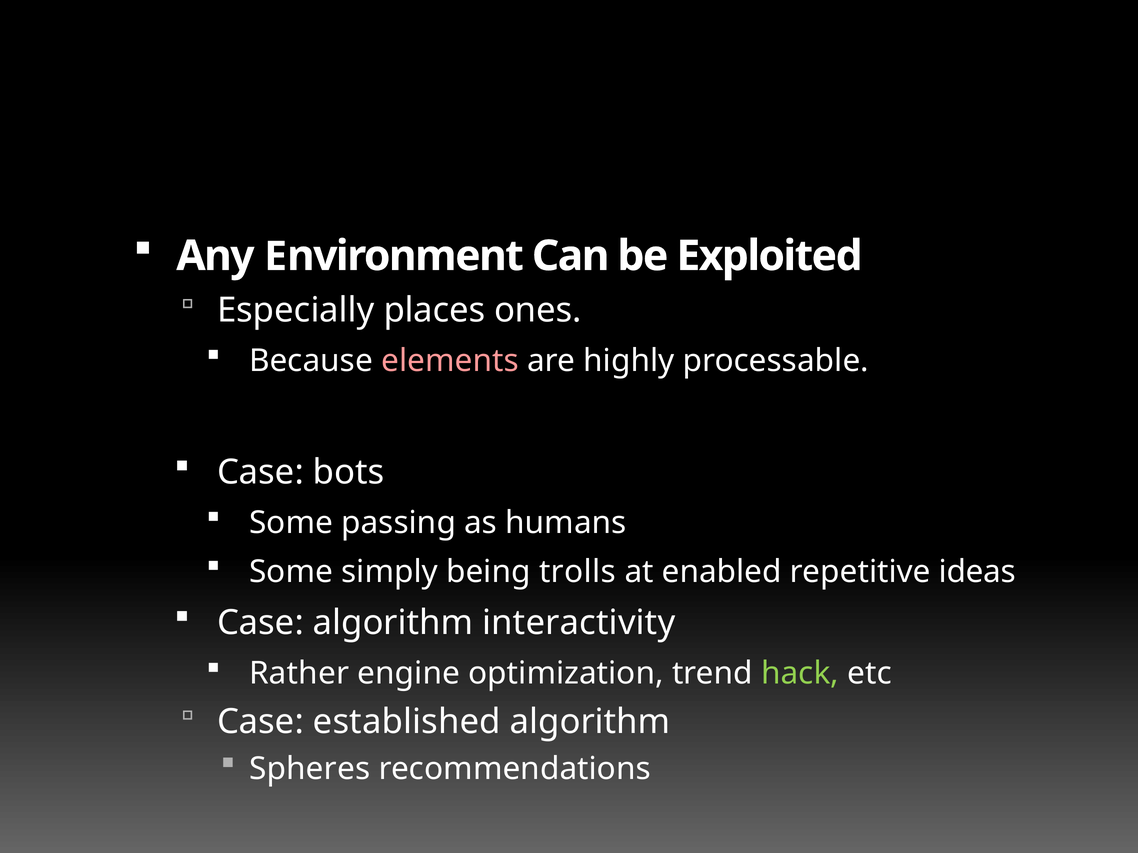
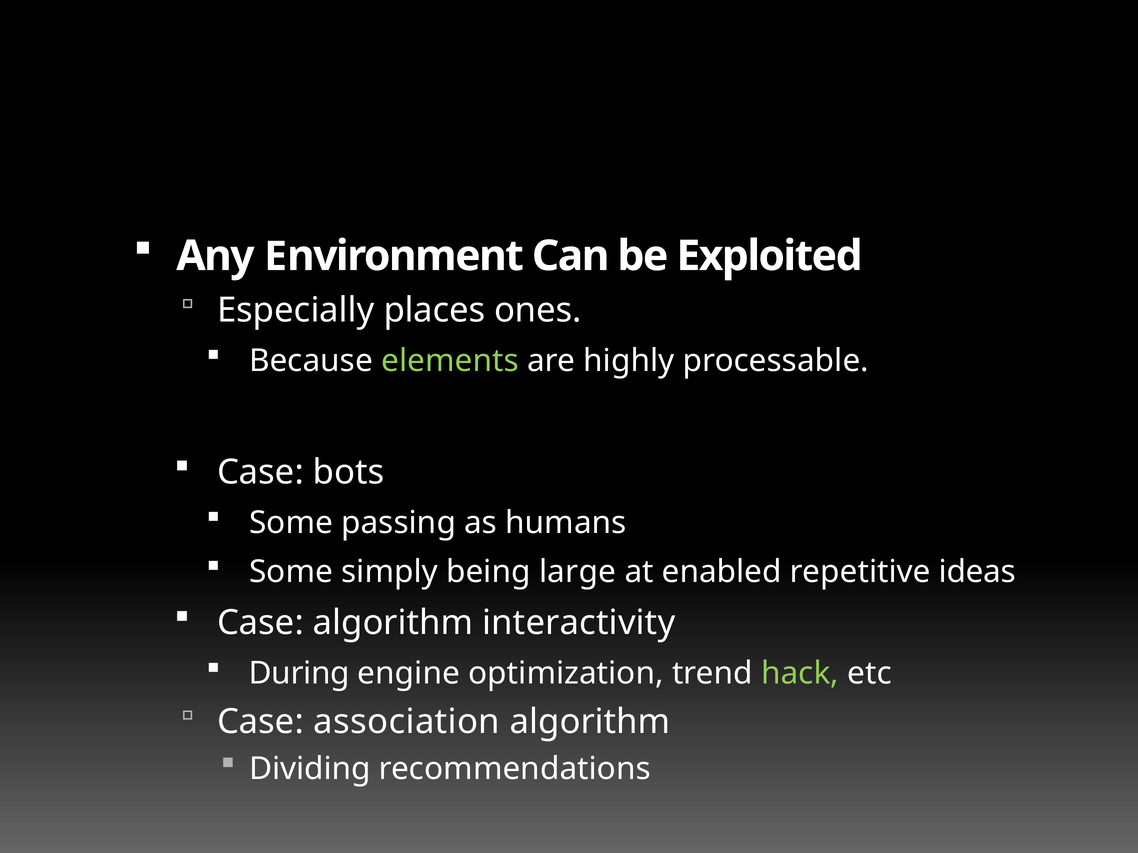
elements colour: pink -> light green
trolls: trolls -> large
Rather: Rather -> During
established: established -> association
Spheres: Spheres -> Dividing
